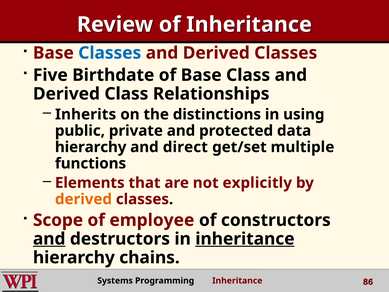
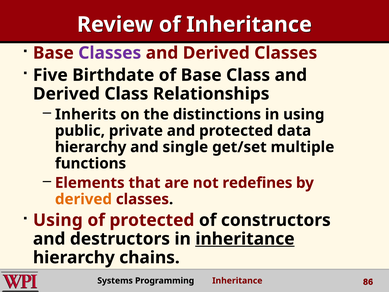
Classes at (110, 53) colour: blue -> purple
direct: direct -> single
explicitly: explicitly -> redefines
Scope at (58, 220): Scope -> Using
of employee: employee -> protected
and at (49, 239) underline: present -> none
